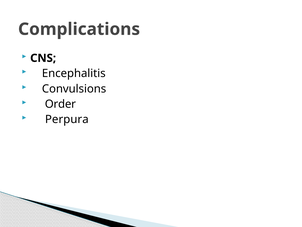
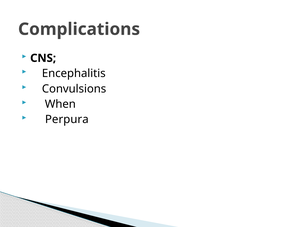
Order: Order -> When
